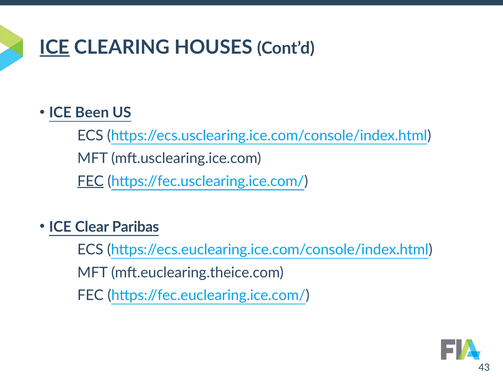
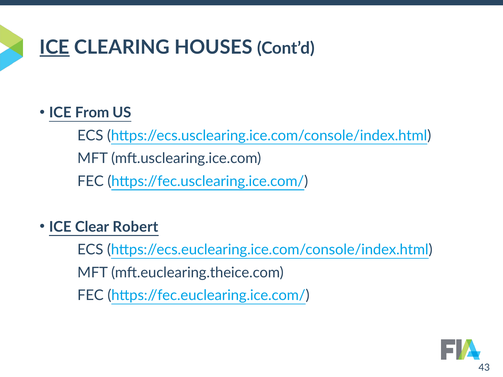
Been: Been -> From
FEC at (91, 181) underline: present -> none
Paribas: Paribas -> Robert
